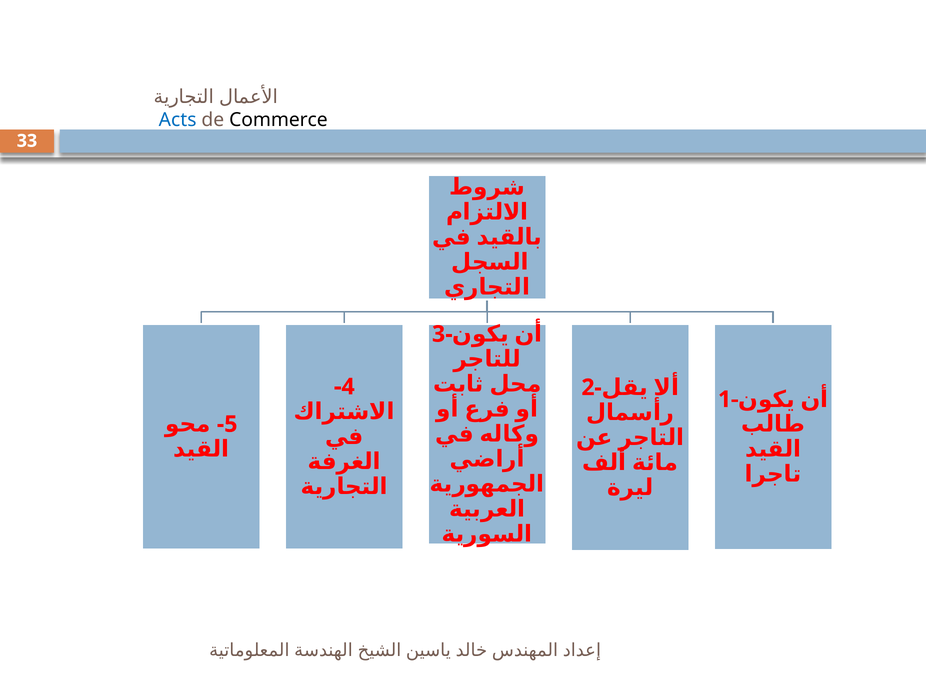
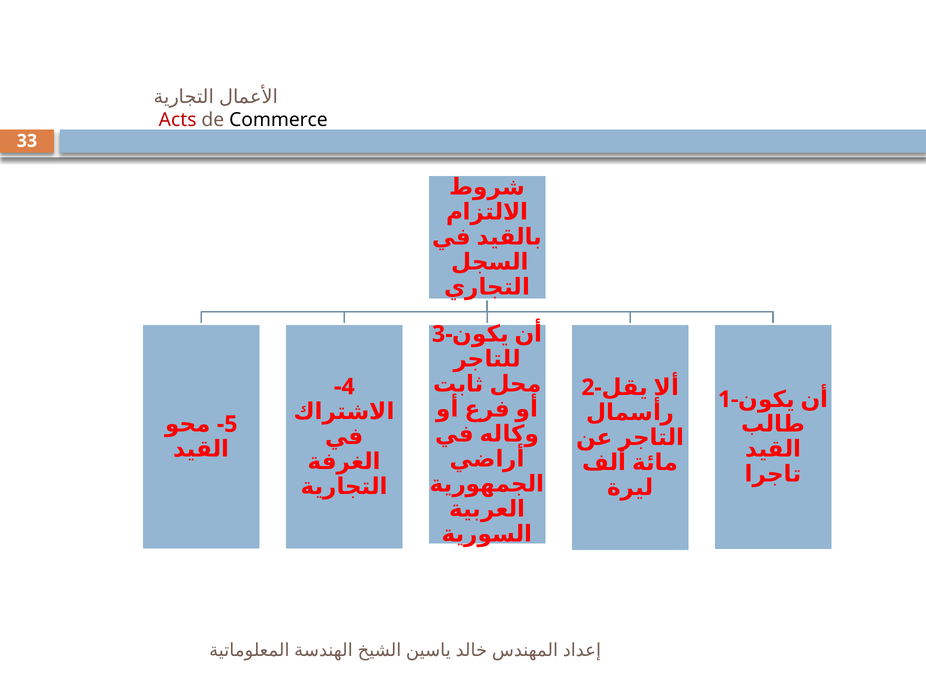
Acts colour: blue -> red
